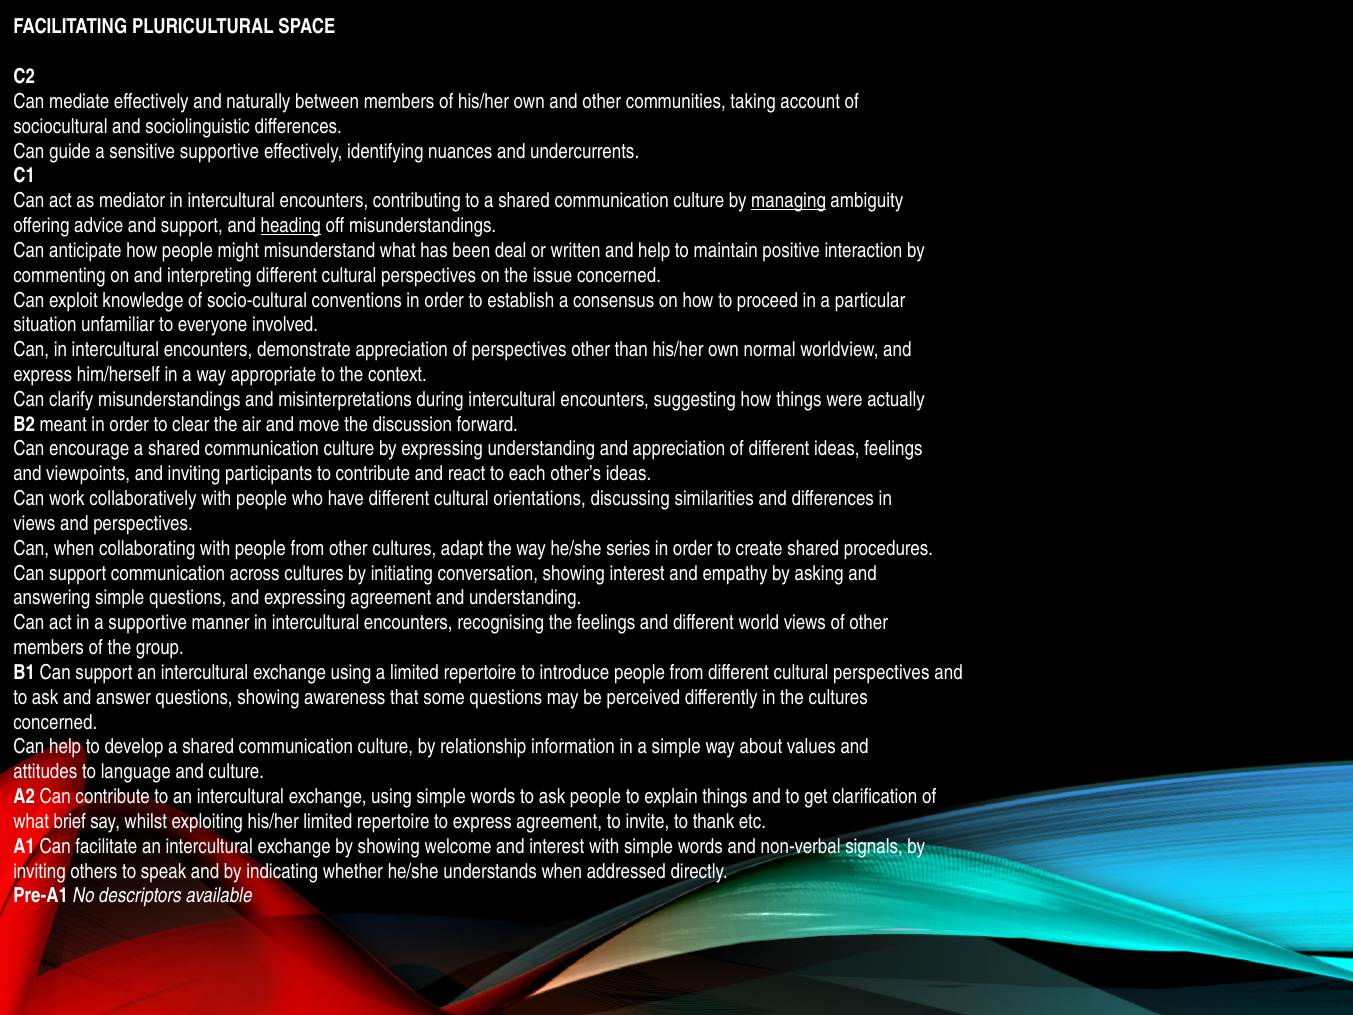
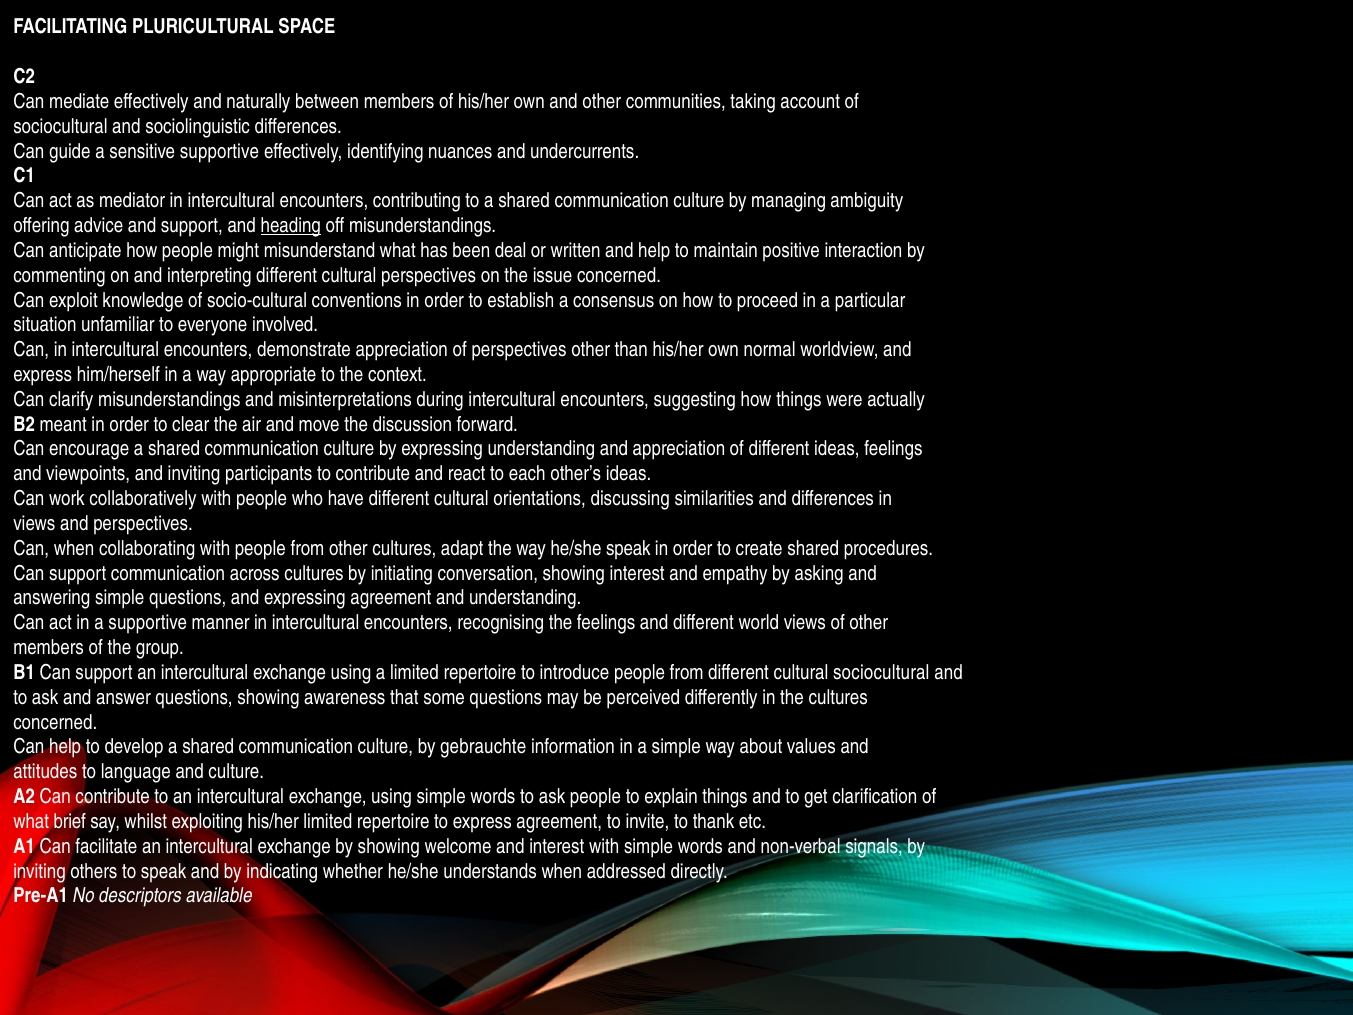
managing underline: present -> none
he/she series: series -> speak
from different cultural perspectives: perspectives -> sociocultural
relationship: relationship -> gebrauchte
